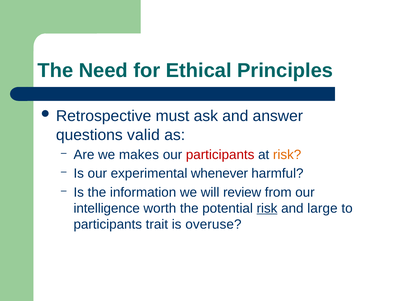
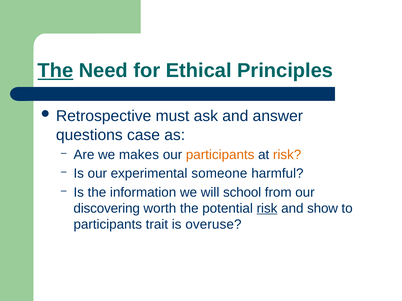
The at (55, 71) underline: none -> present
valid: valid -> case
participants at (220, 155) colour: red -> orange
whenever: whenever -> someone
review: review -> school
intelligence: intelligence -> discovering
large: large -> show
